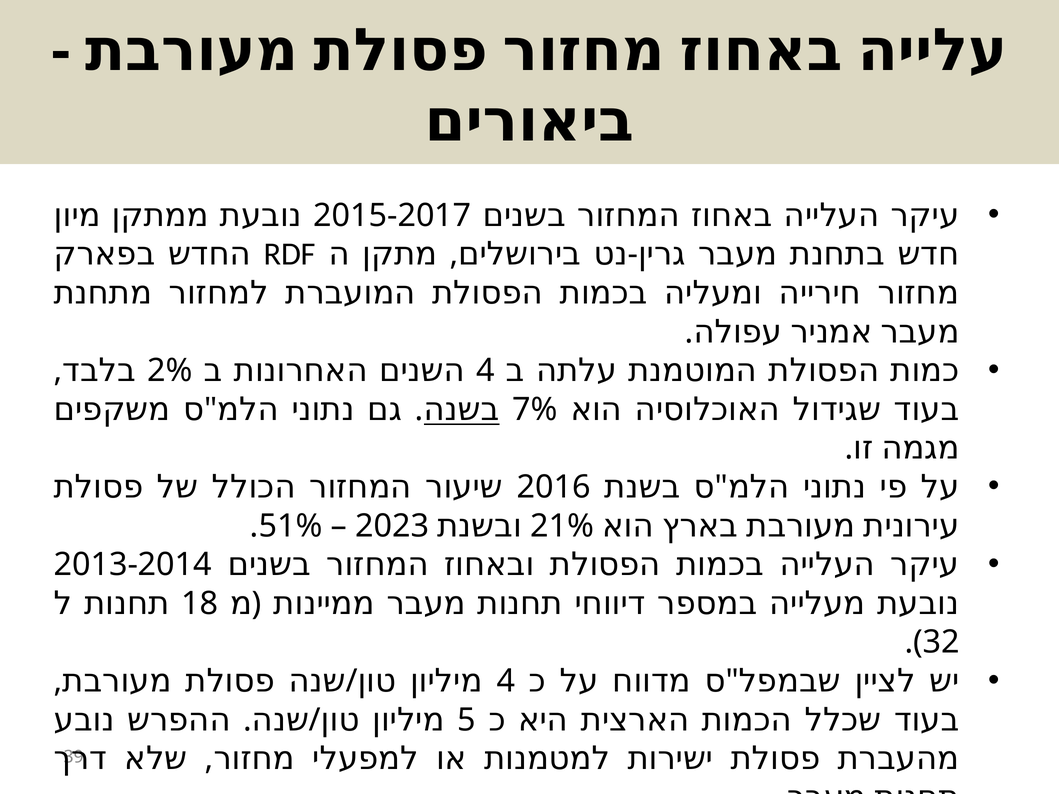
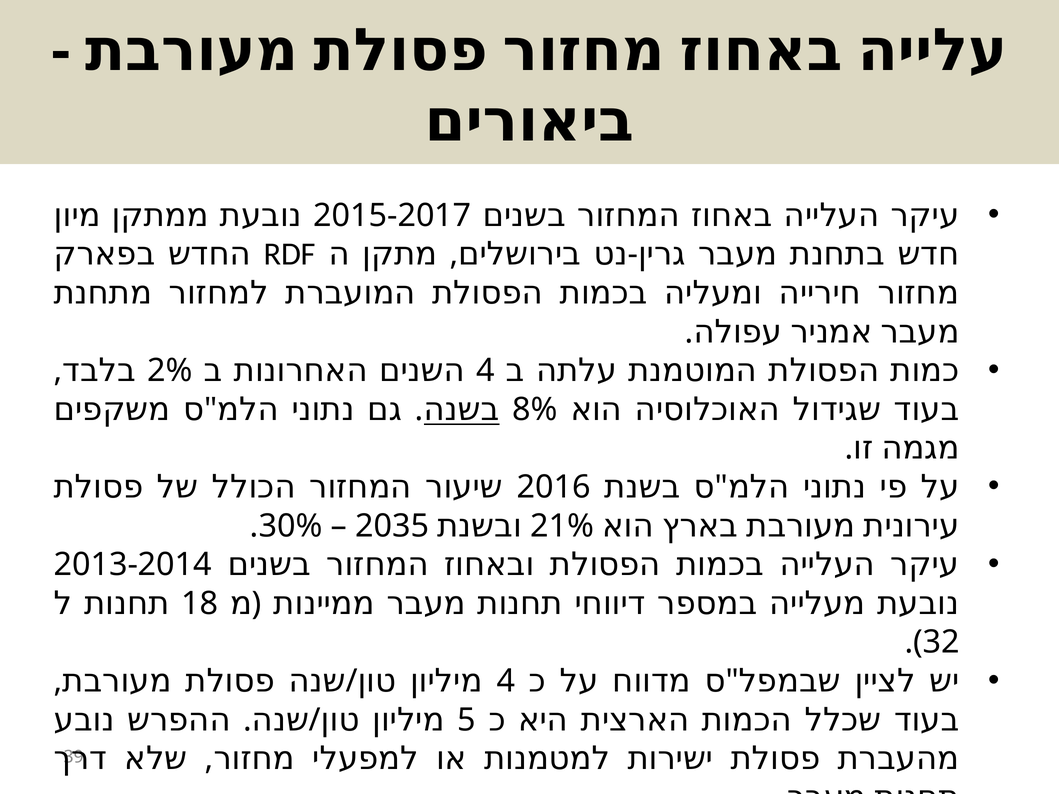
7%: 7% -> 8%
51%: 51% -> 30%
2023: 2023 -> 2035
